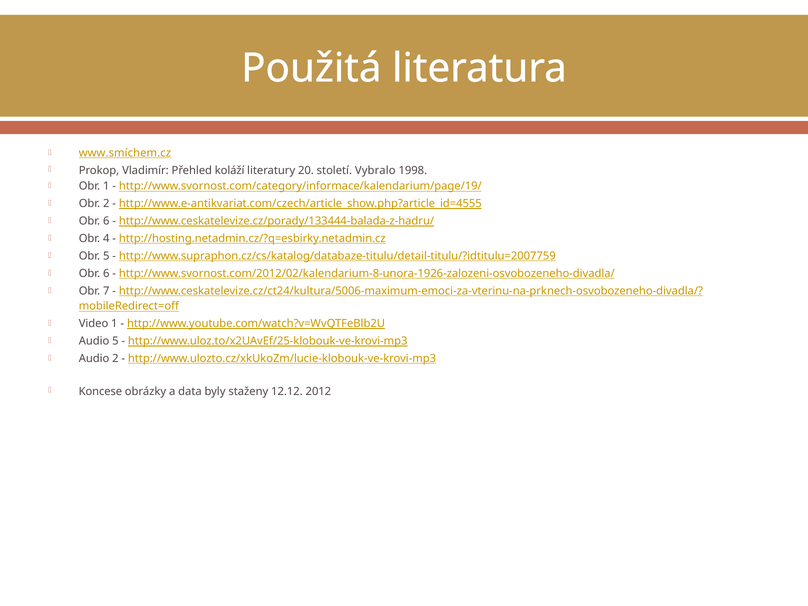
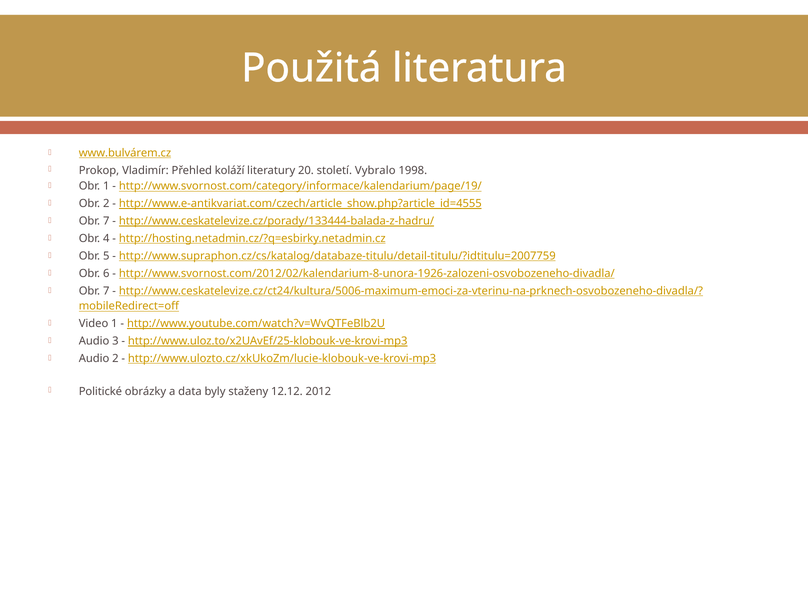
www.smíchem.cz: www.smíchem.cz -> www.bulvárem.cz
6 at (106, 221): 6 -> 7
Audio 5: 5 -> 3
Koncese: Koncese -> Politické
